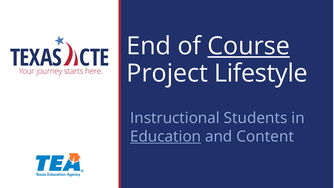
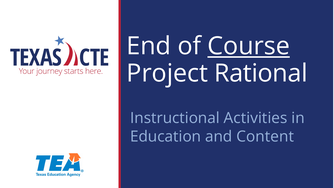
Lifestyle: Lifestyle -> Rational
Students: Students -> Activities
Education underline: present -> none
